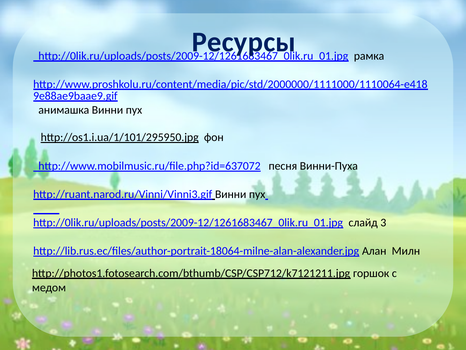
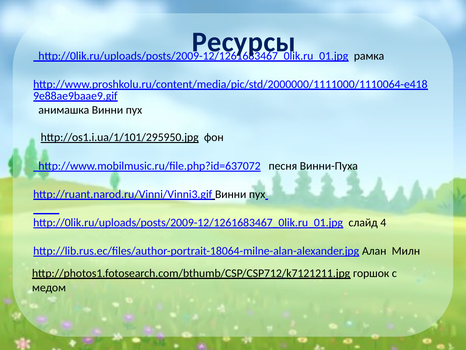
3: 3 -> 4
